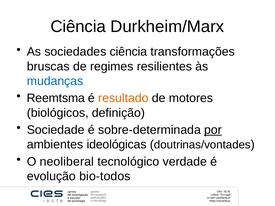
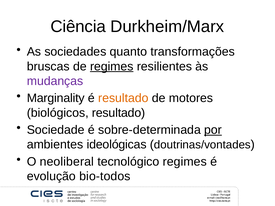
sociedades ciência: ciência -> quanto
regimes at (112, 66) underline: none -> present
mudanças colour: blue -> purple
Reemtsma: Reemtsma -> Marginality
biológicos definição: definição -> resultado
tecnológico verdade: verdade -> regimes
